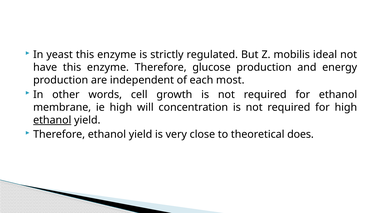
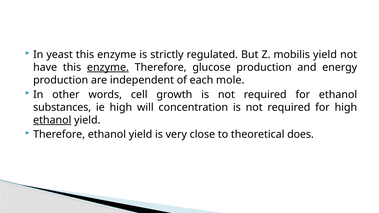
mobilis ideal: ideal -> yield
enzyme at (108, 67) underline: none -> present
most: most -> mole
membrane: membrane -> substances
